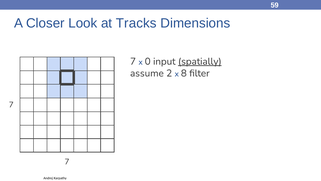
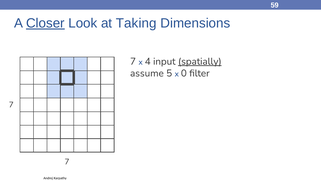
Closer underline: none -> present
Tracks: Tracks -> Taking
0: 0 -> 4
2: 2 -> 5
8: 8 -> 0
